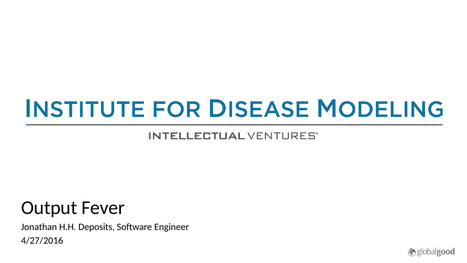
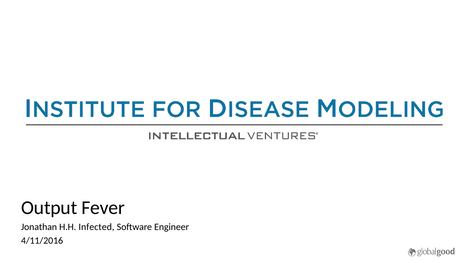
Deposits: Deposits -> Infected
4/27/2016: 4/27/2016 -> 4/11/2016
